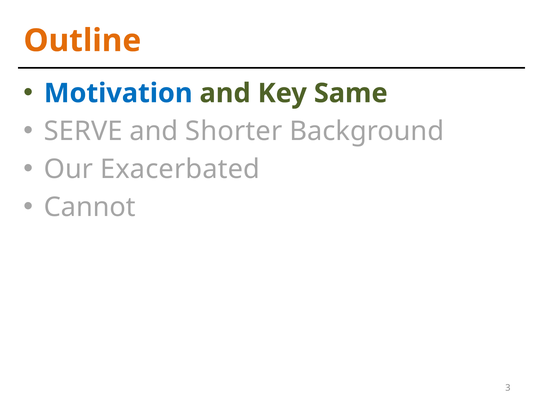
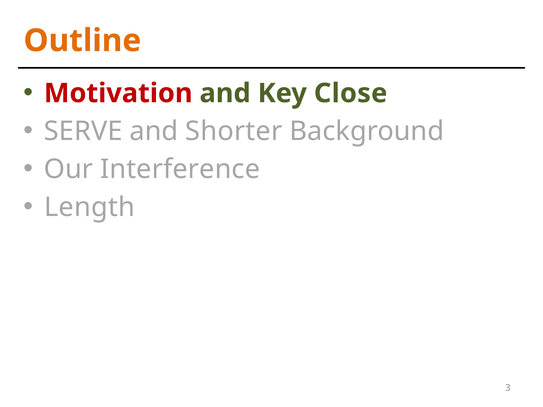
Motivation colour: blue -> red
Same: Same -> Close
Exacerbated: Exacerbated -> Interference
Cannot: Cannot -> Length
